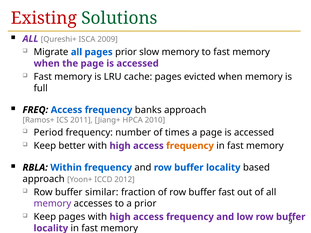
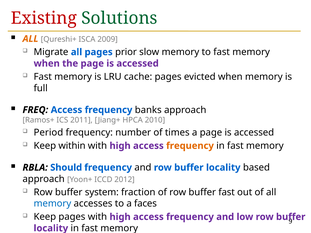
ALL at (30, 39) colour: purple -> orange
better: better -> within
Within: Within -> Should
similar: similar -> system
memory at (52, 204) colour: purple -> blue
a prior: prior -> faces
